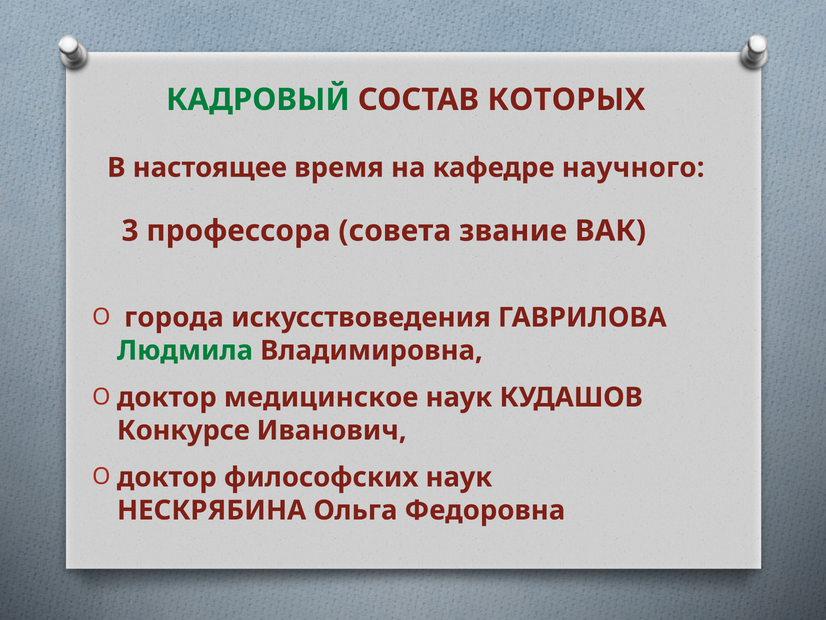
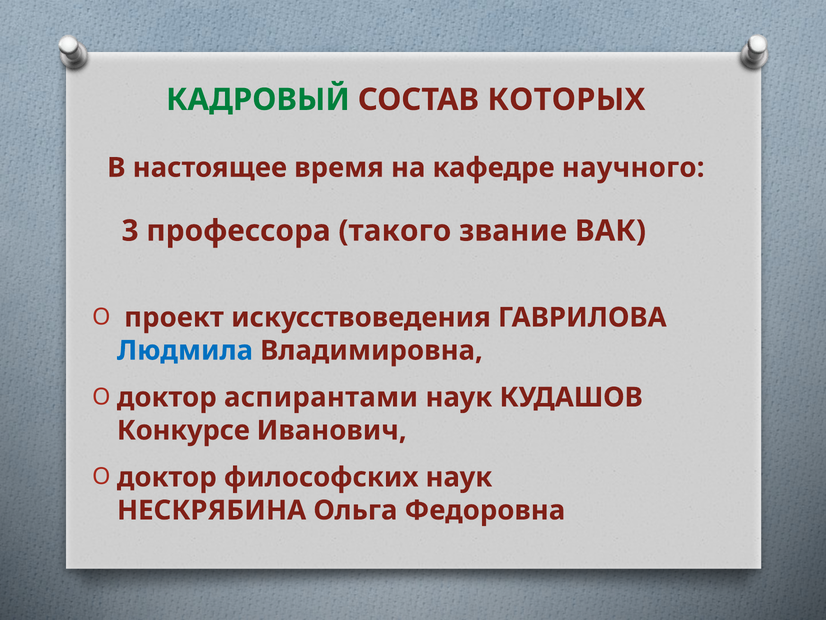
совета: совета -> такого
города: города -> проект
Людмила colour: green -> blue
медицинское: медицинское -> аспирантами
